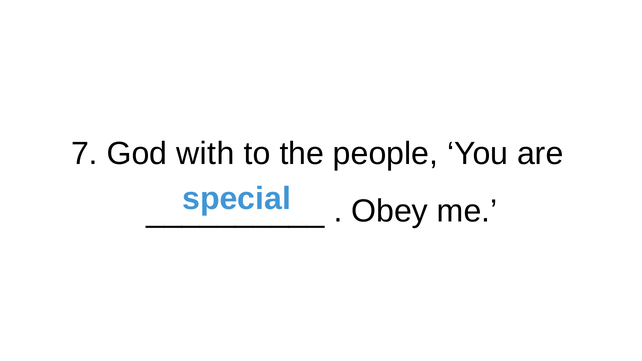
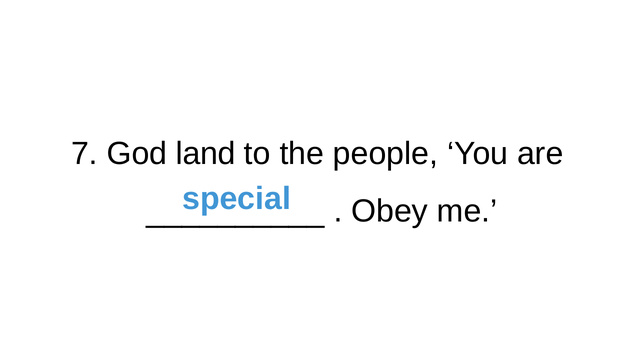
with: with -> land
